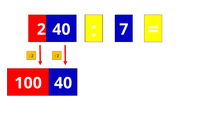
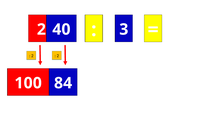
7: 7 -> 3
100 40: 40 -> 84
